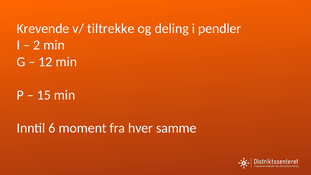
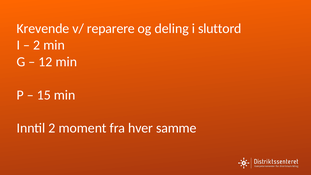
tiltrekke: tiltrekke -> reparere
pendler: pendler -> sluttord
Inntil 6: 6 -> 2
